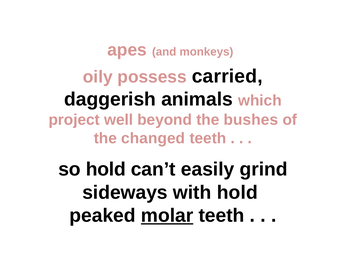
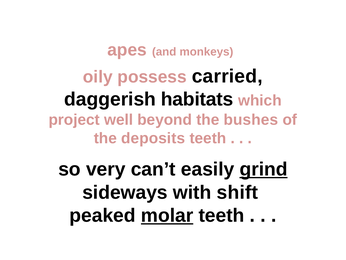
animals: animals -> habitats
changed: changed -> deposits
so hold: hold -> very
grind underline: none -> present
with hold: hold -> shift
